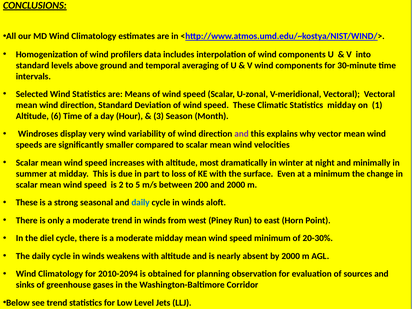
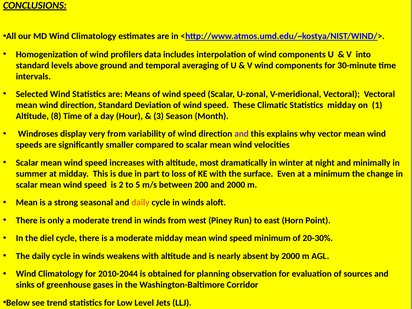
6: 6 -> 8
very wind: wind -> from
These at (27, 203): These -> Mean
daily at (141, 203) colour: blue -> orange
2010-2094: 2010-2094 -> 2010-2044
